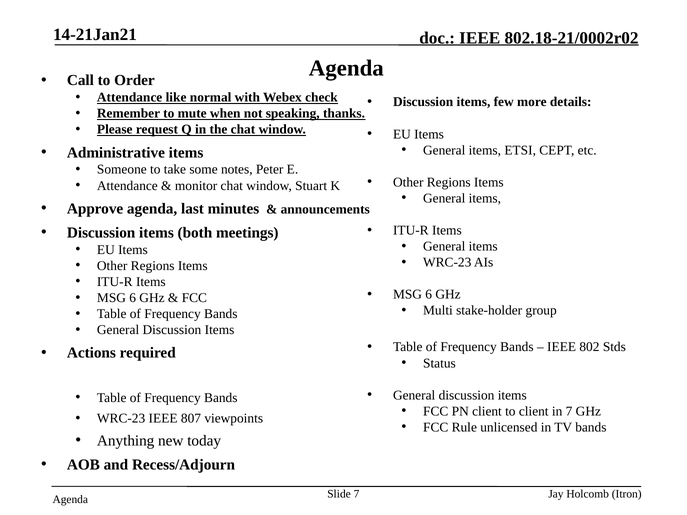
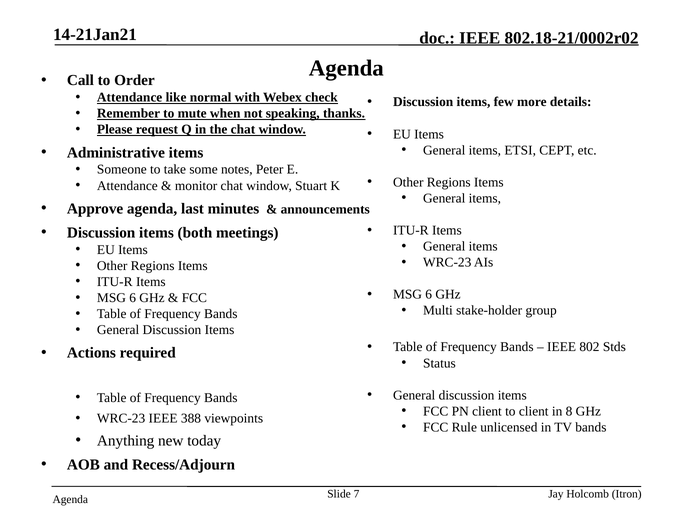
in 7: 7 -> 8
807: 807 -> 388
